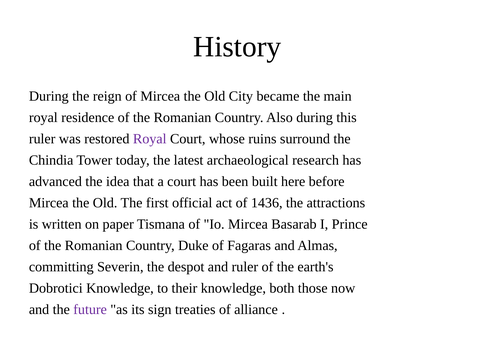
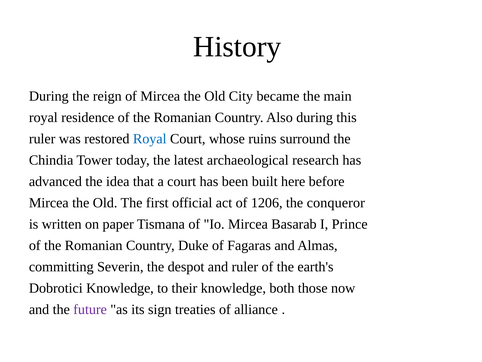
Royal at (150, 139) colour: purple -> blue
1436: 1436 -> 1206
attractions: attractions -> conqueror
